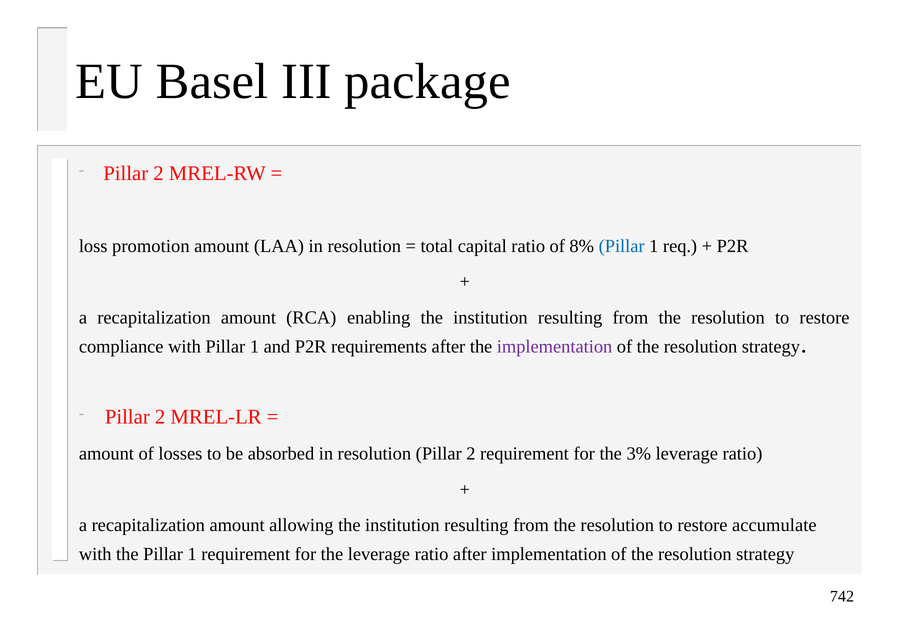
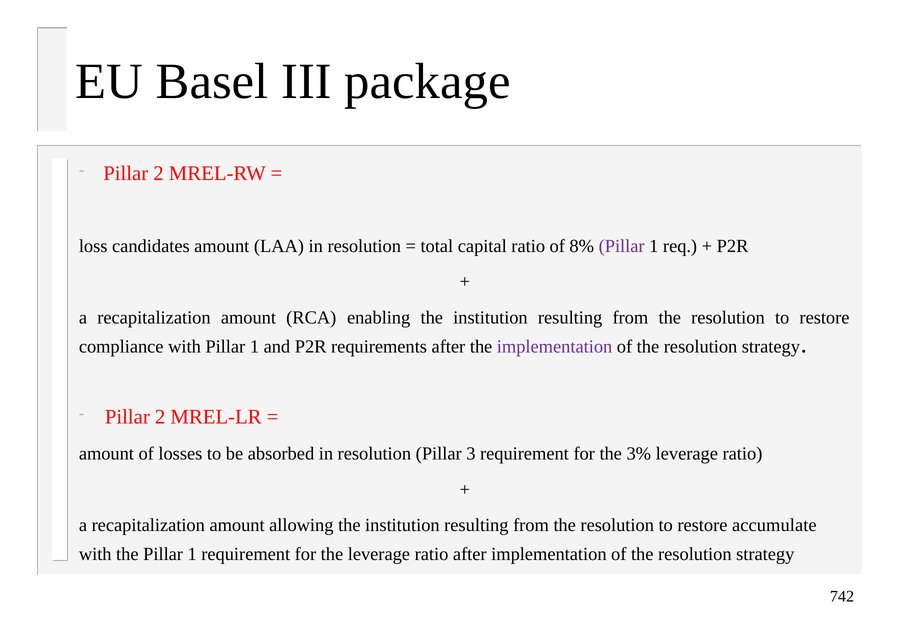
promotion: promotion -> candidates
Pillar at (622, 246) colour: blue -> purple
resolution Pillar 2: 2 -> 3
